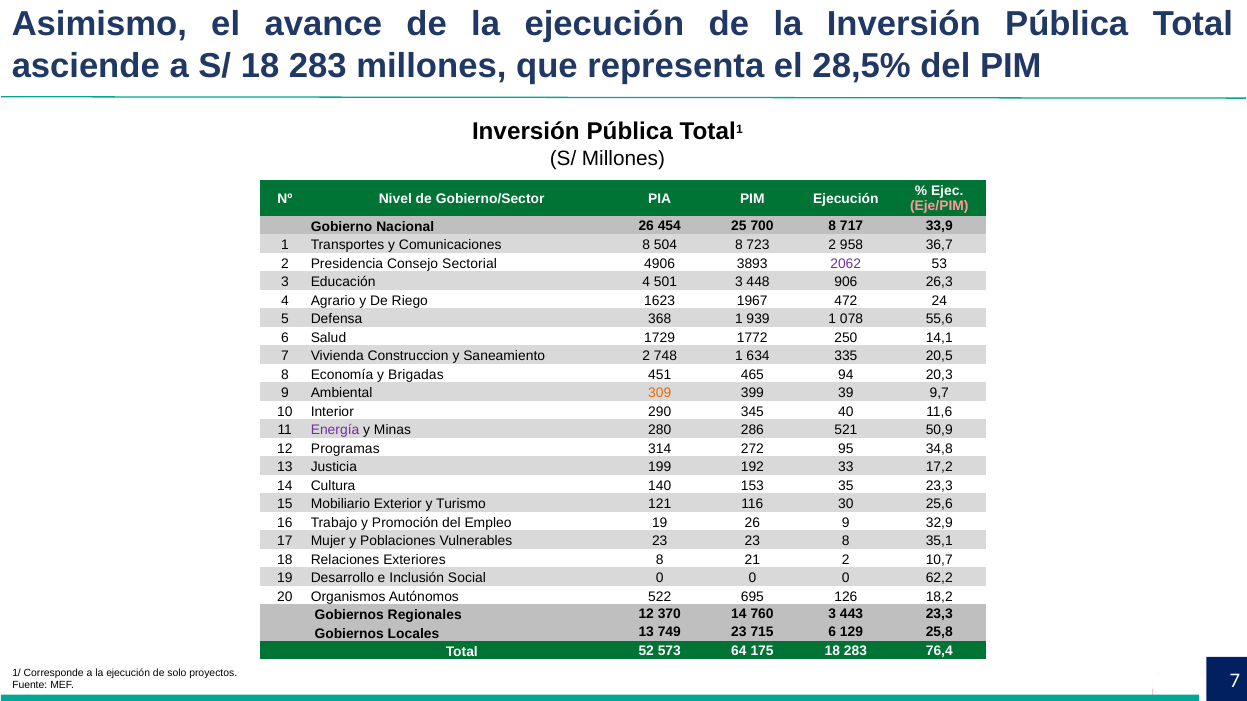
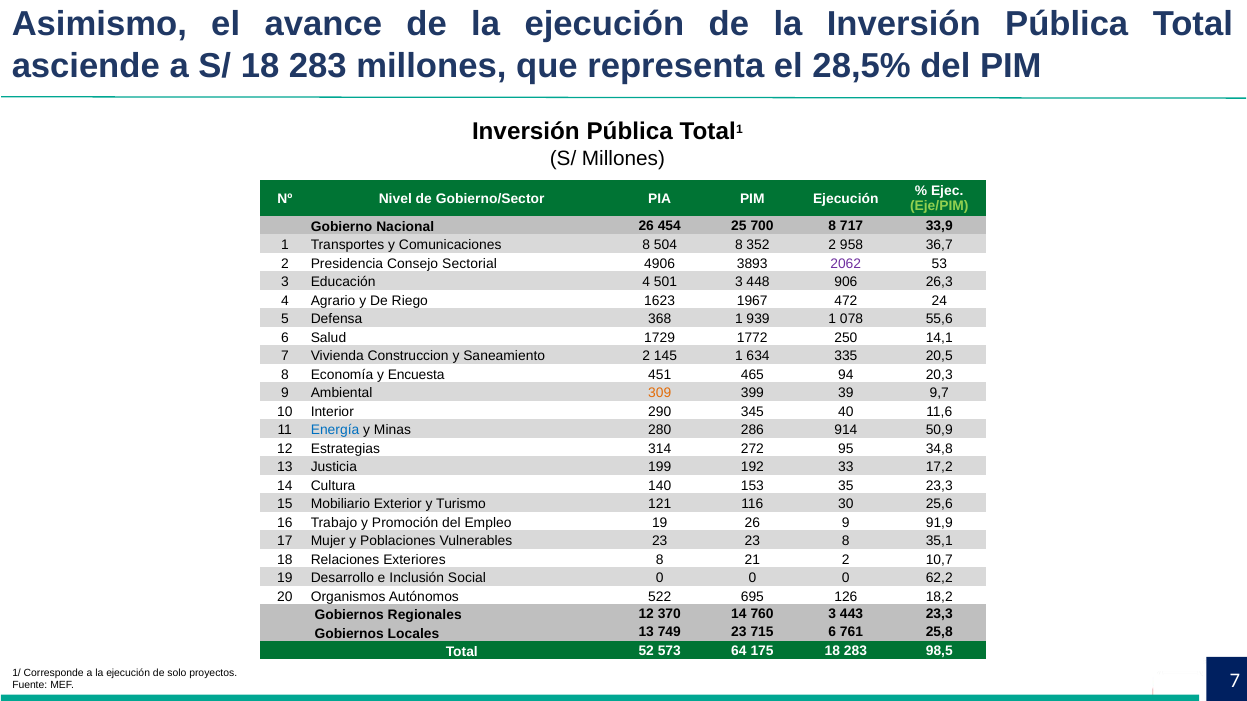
Eje/PIM colour: pink -> light green
723: 723 -> 352
748: 748 -> 145
Brigadas: Brigadas -> Encuesta
Energía colour: purple -> blue
521: 521 -> 914
Programas: Programas -> Estrategias
32,9: 32,9 -> 91,9
129: 129 -> 761
76,4: 76,4 -> 98,5
